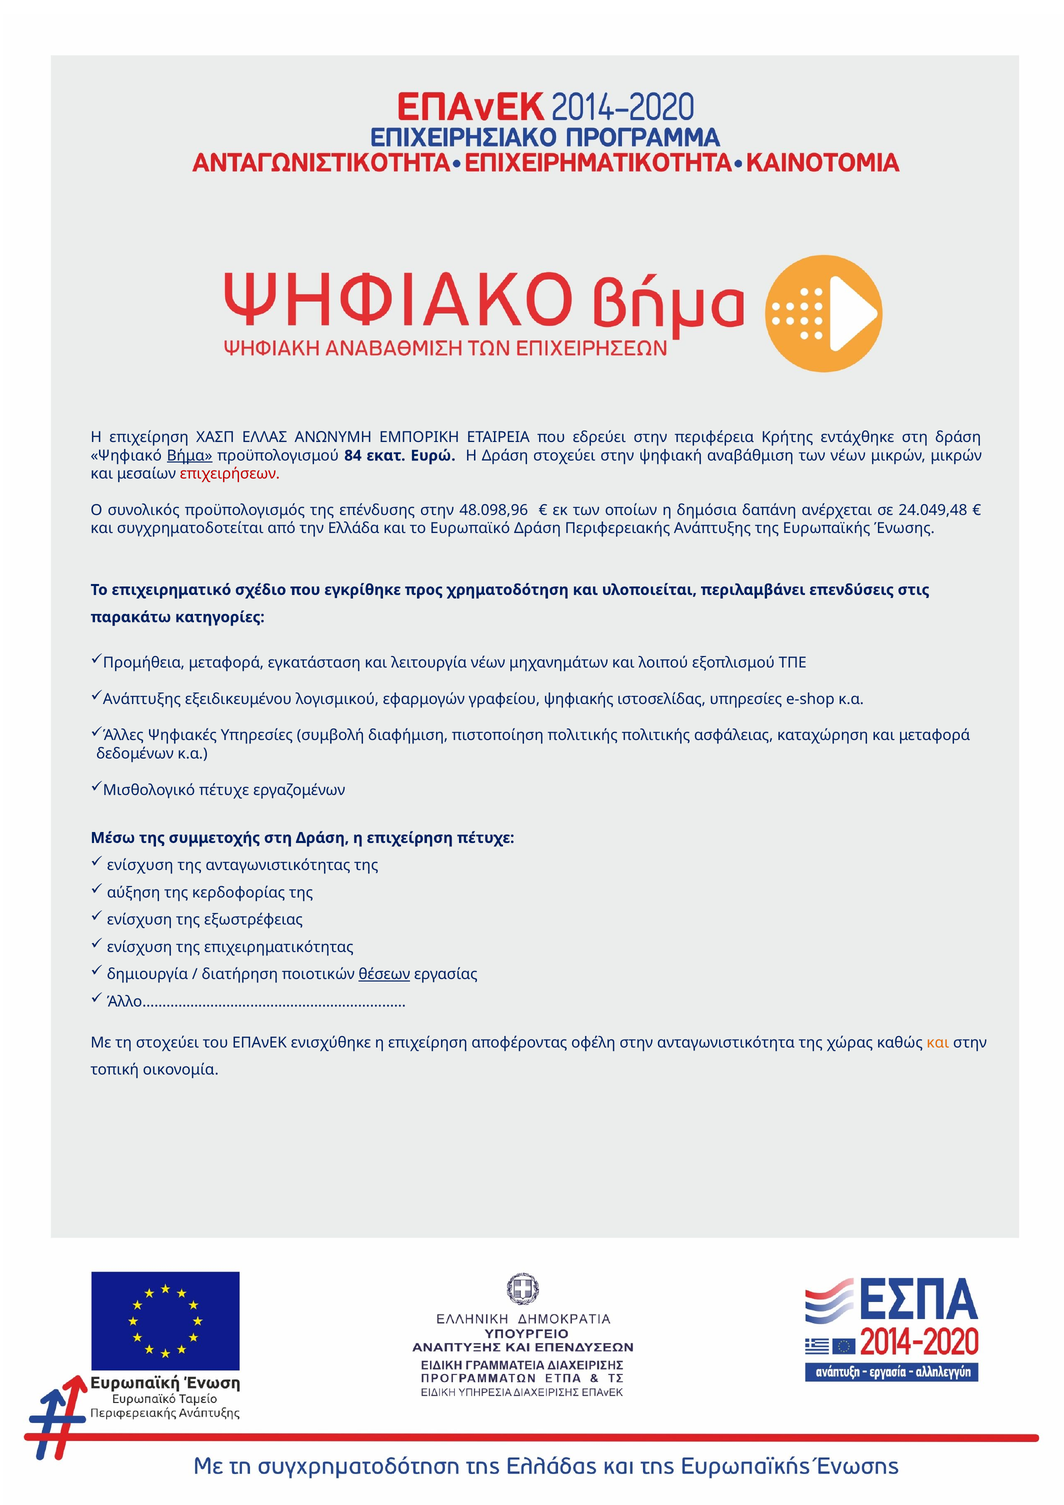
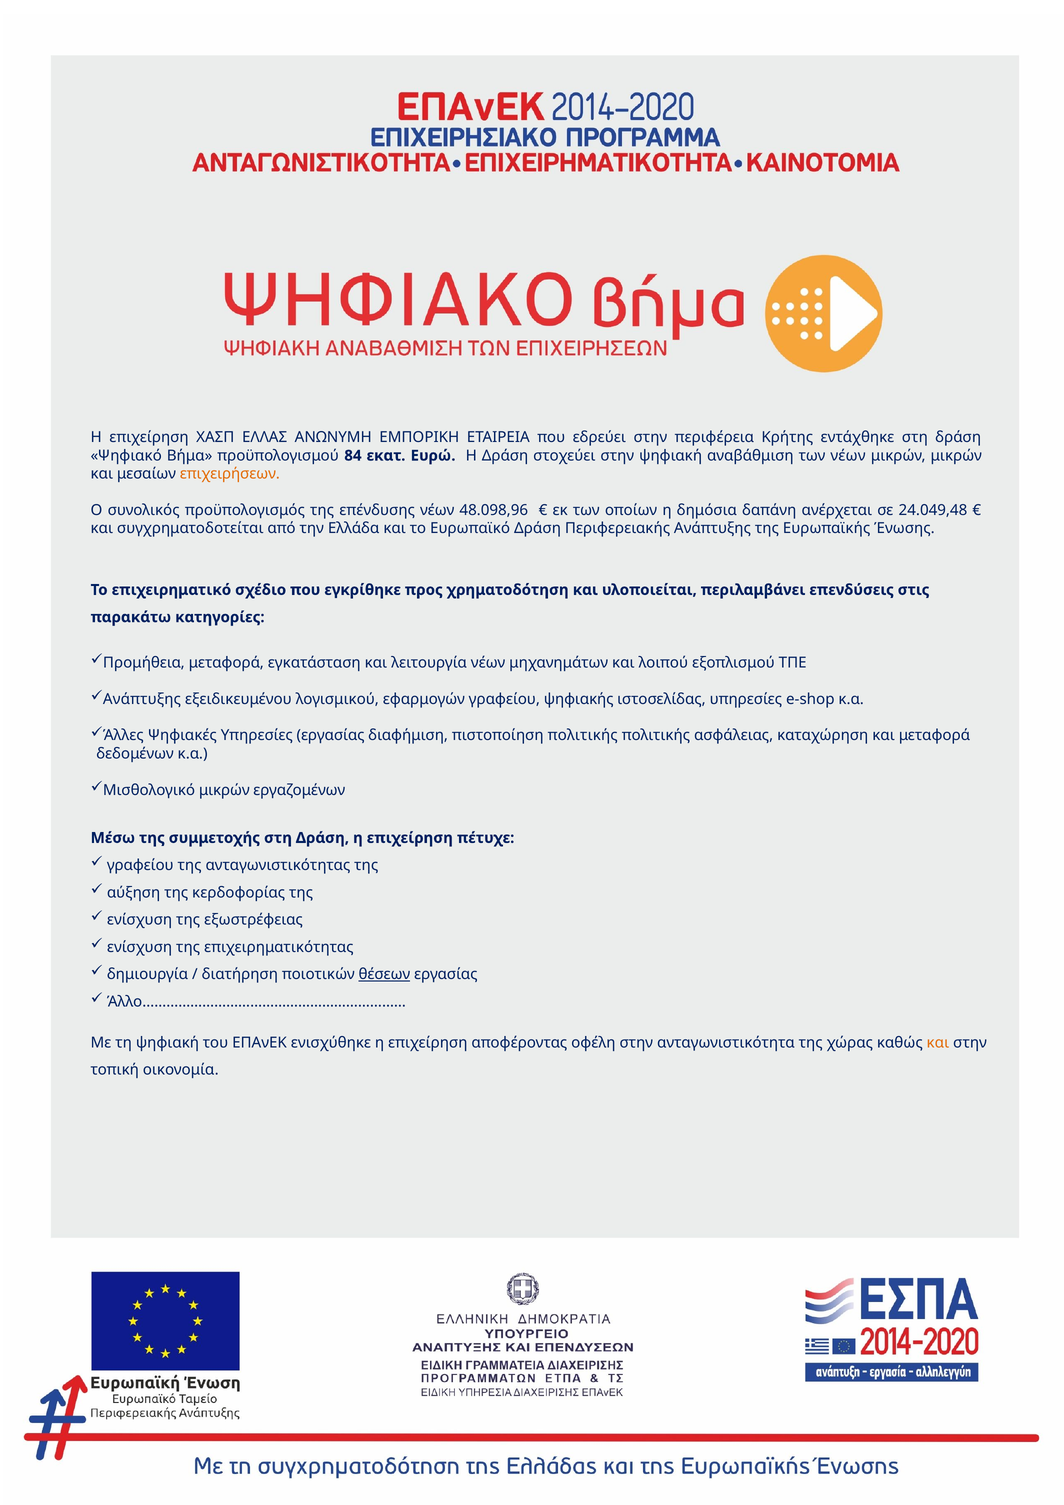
Βήμα underline: present -> none
επιχειρήσεων colour: red -> orange
επένδυσης στην: στην -> νέων
Υπηρεσίες συμβολή: συμβολή -> εργασίας
Μισθολογικό πέτυχε: πέτυχε -> μικρών
ενίσχυση at (140, 865): ενίσχυση -> γραφείου
τη στοχεύει: στοχεύει -> ψηφιακή
